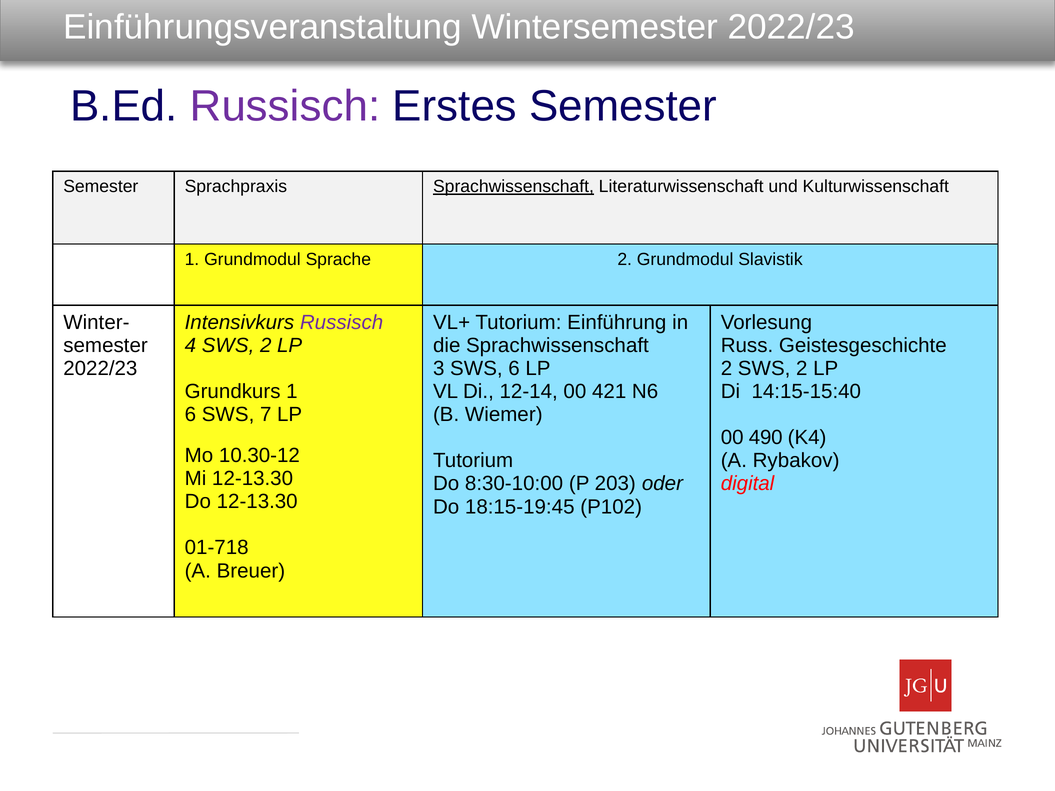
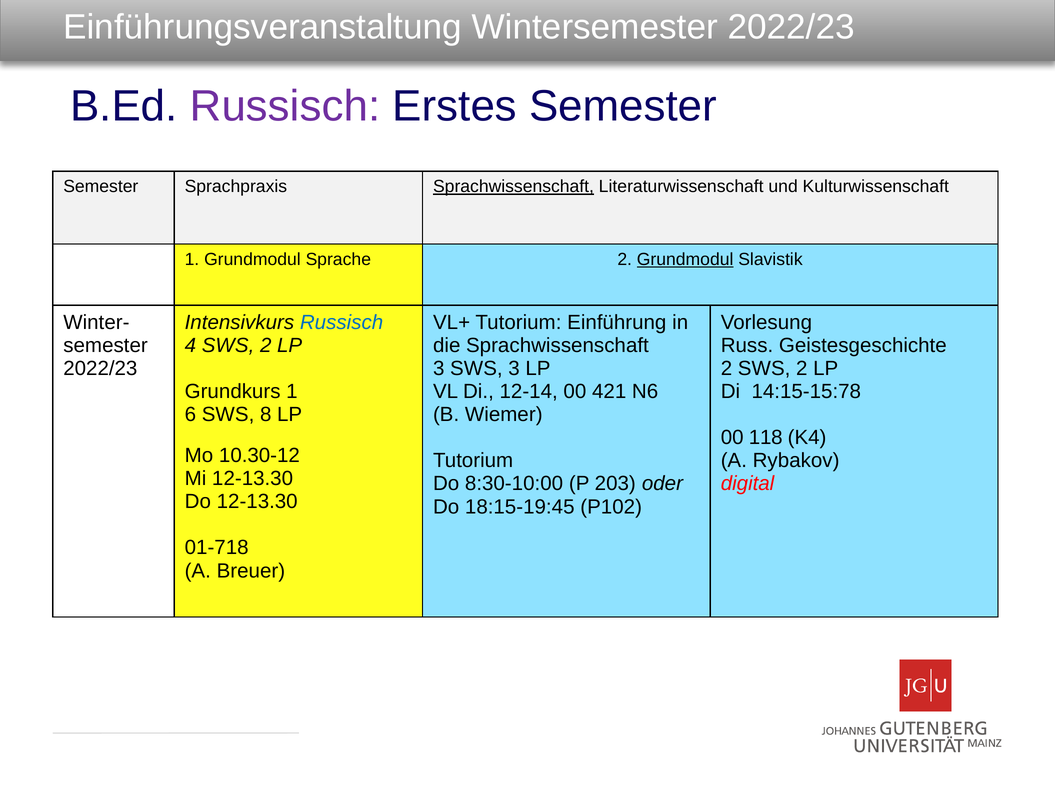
Grundmodul at (685, 259) underline: none -> present
Russisch at (342, 322) colour: purple -> blue
SWS 6: 6 -> 3
14:15-15:40: 14:15-15:40 -> 14:15-15:78
7: 7 -> 8
490: 490 -> 118
